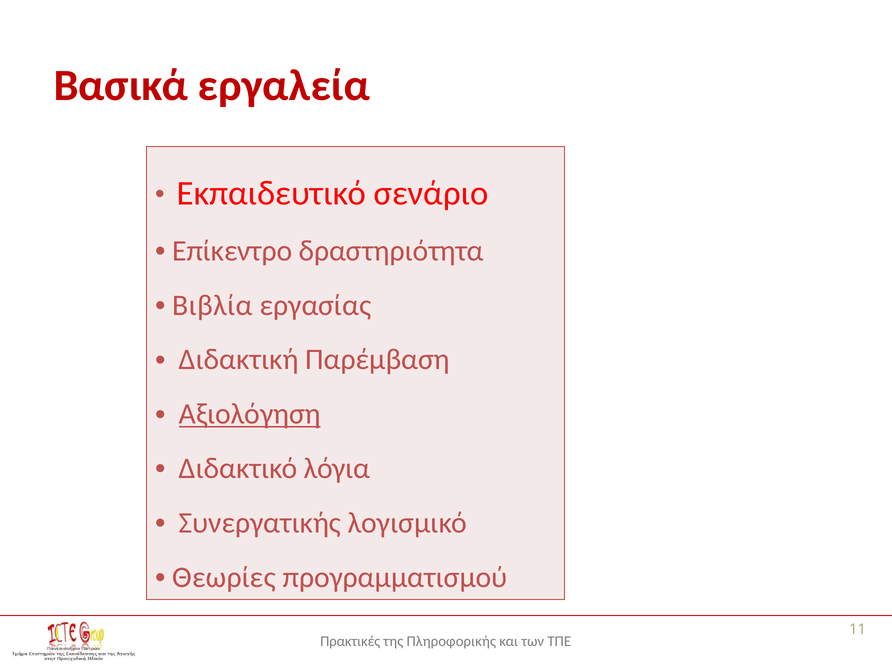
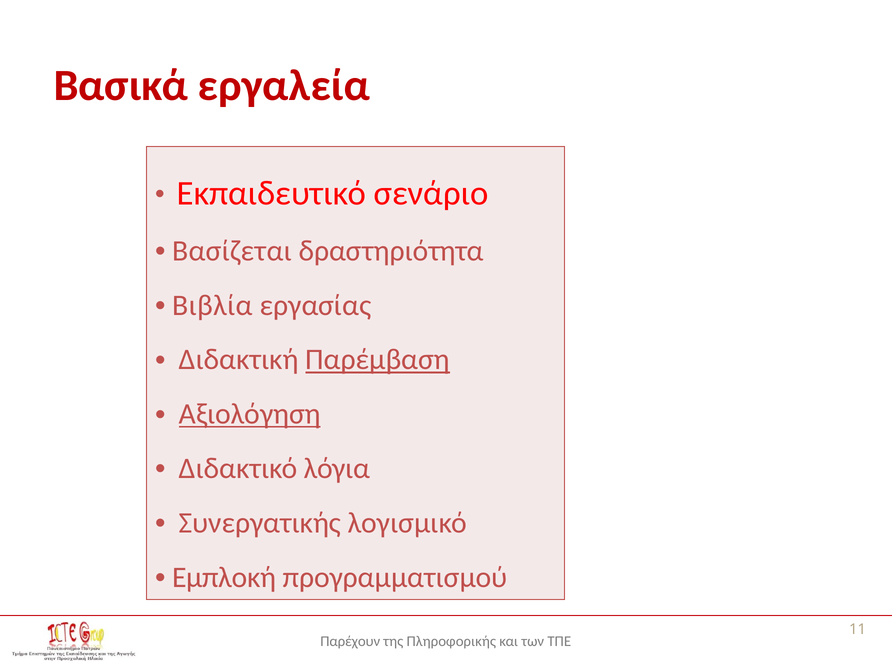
Επίκεντρο: Επίκεντρο -> Βασίζεται
Παρέμβαση underline: none -> present
Θεωρίες: Θεωρίες -> Εμπλοκή
Πρακτικές: Πρακτικές -> Παρέχουν
